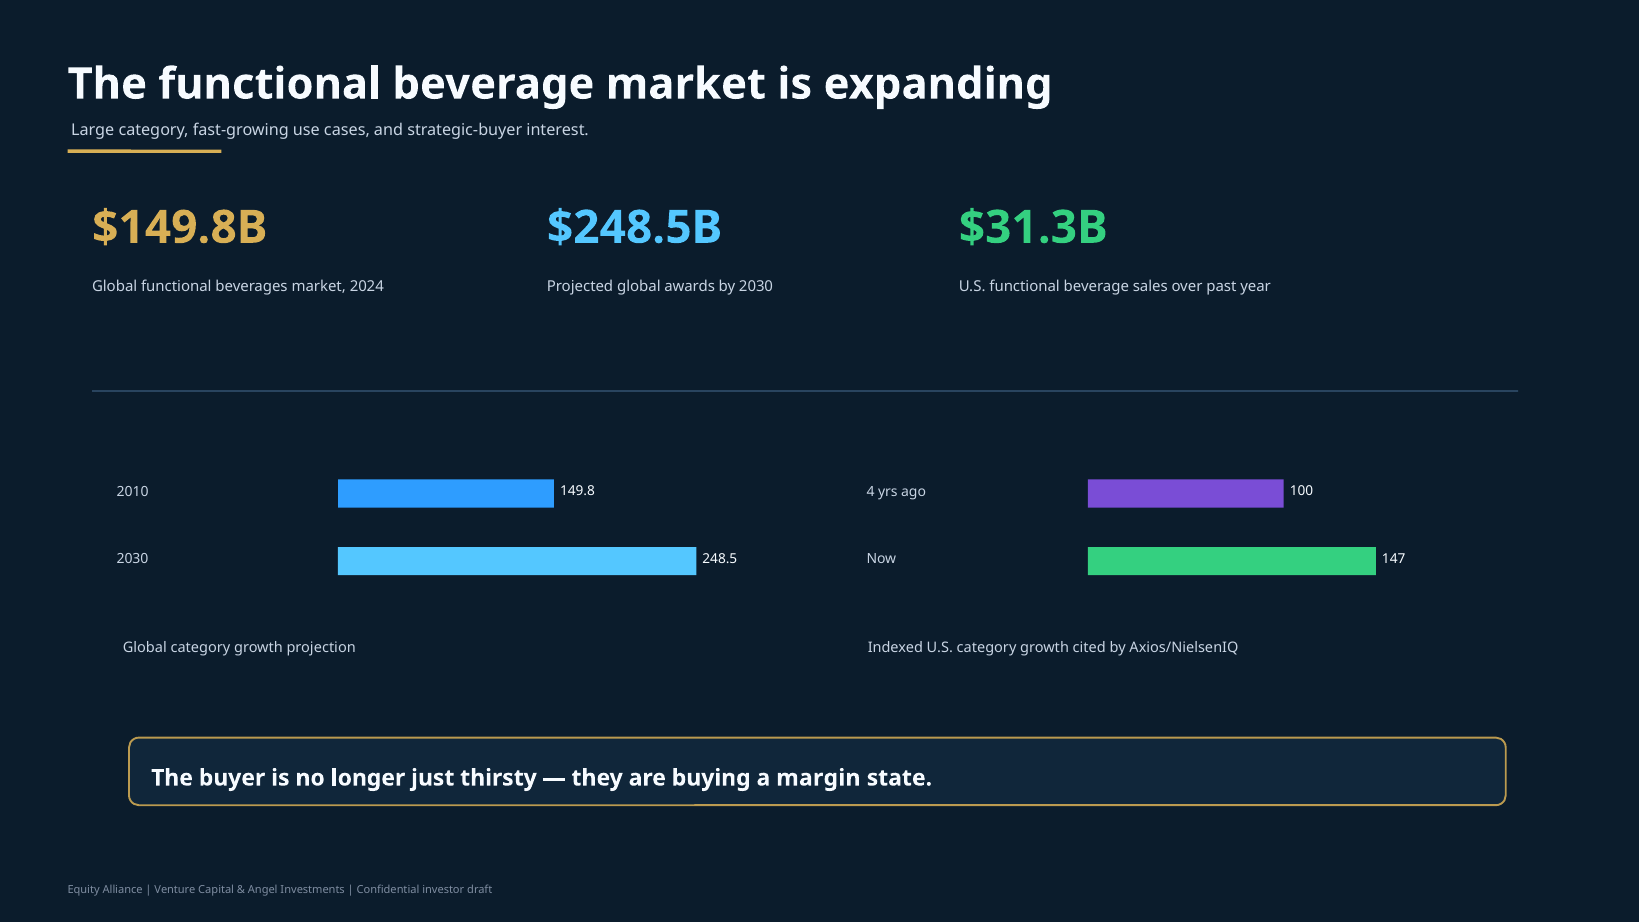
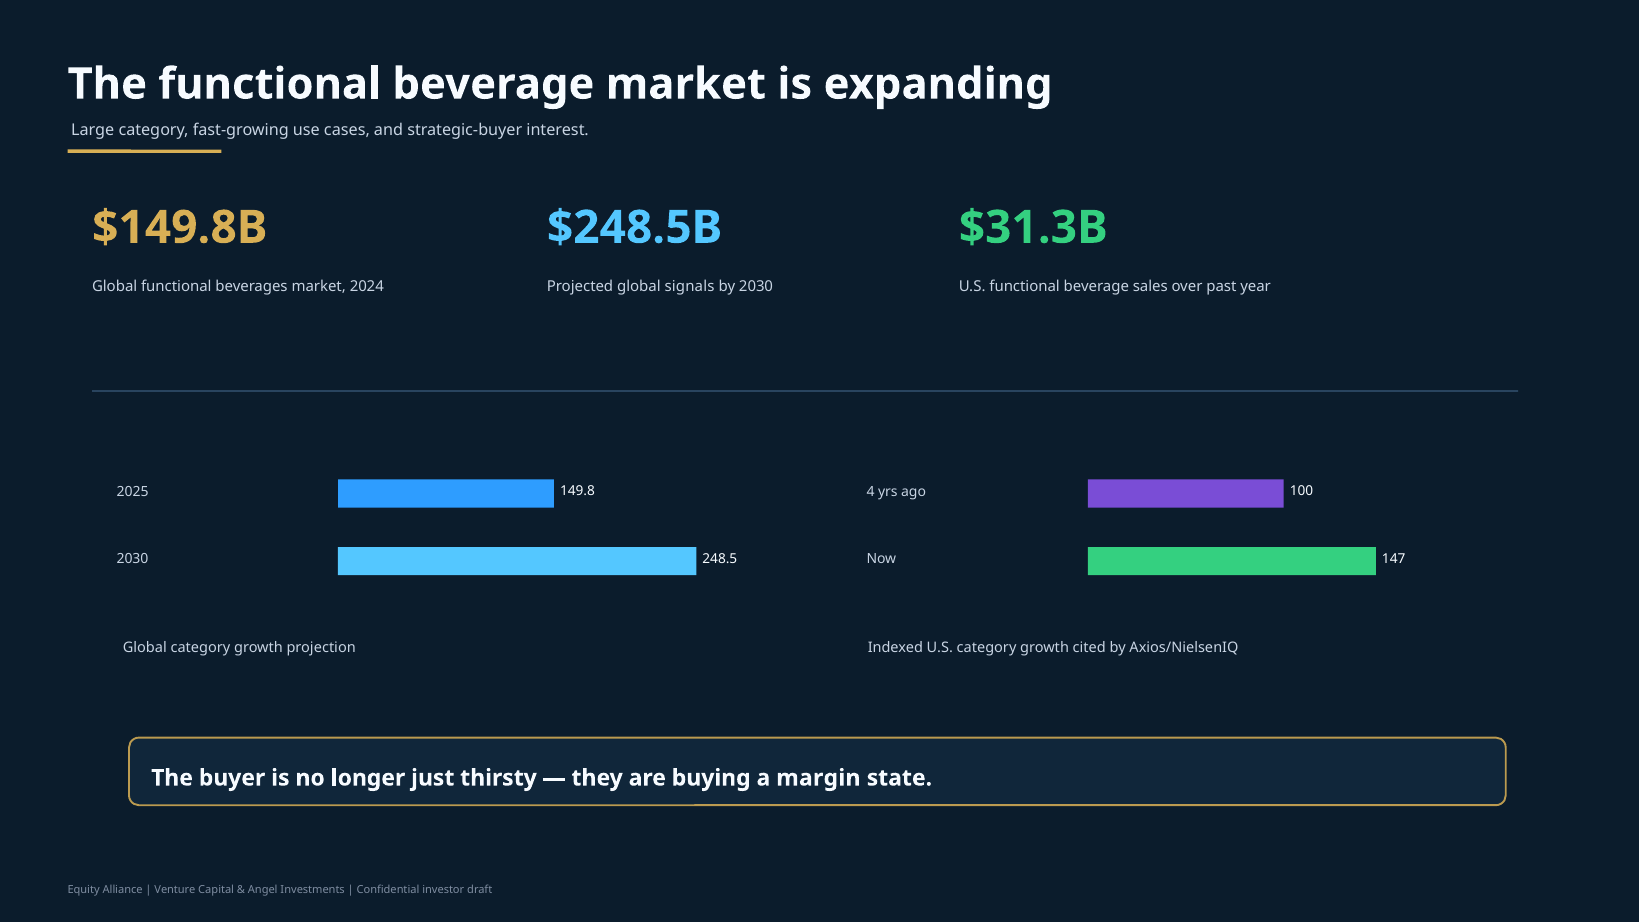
awards: awards -> signals
2010: 2010 -> 2025
